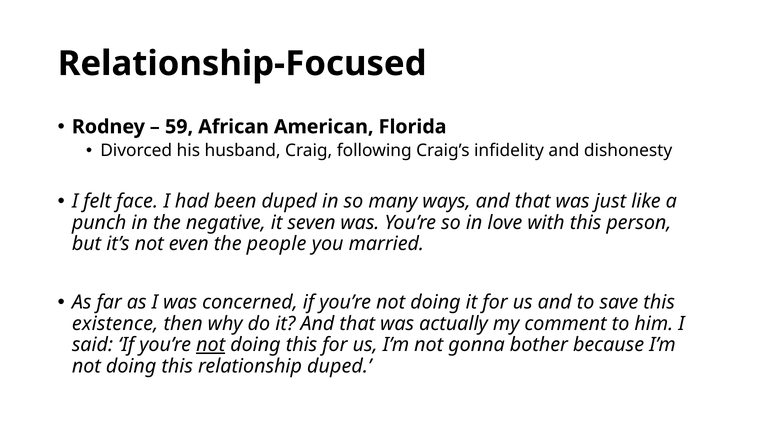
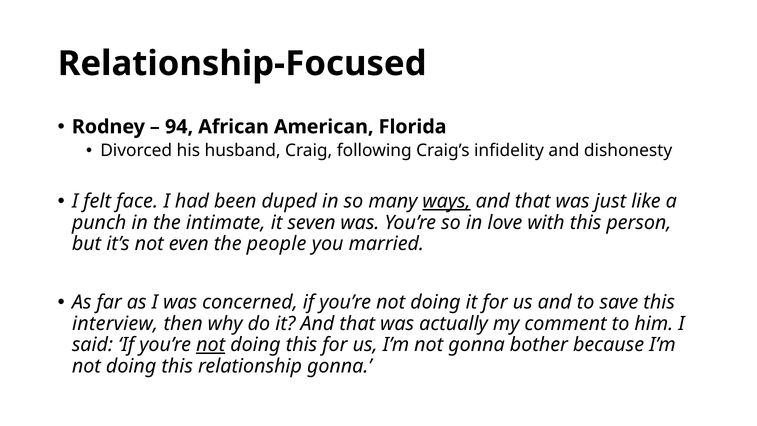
59: 59 -> 94
ways underline: none -> present
negative: negative -> intimate
existence: existence -> interview
relationship duped: duped -> gonna
